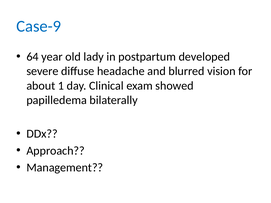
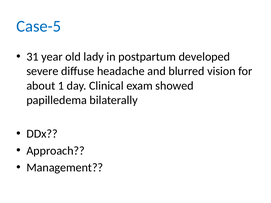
Case-9: Case-9 -> Case-5
64: 64 -> 31
